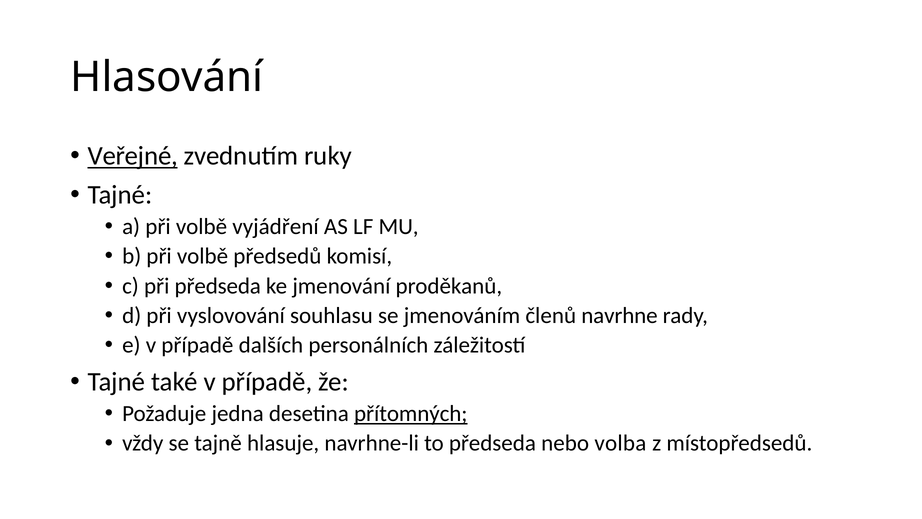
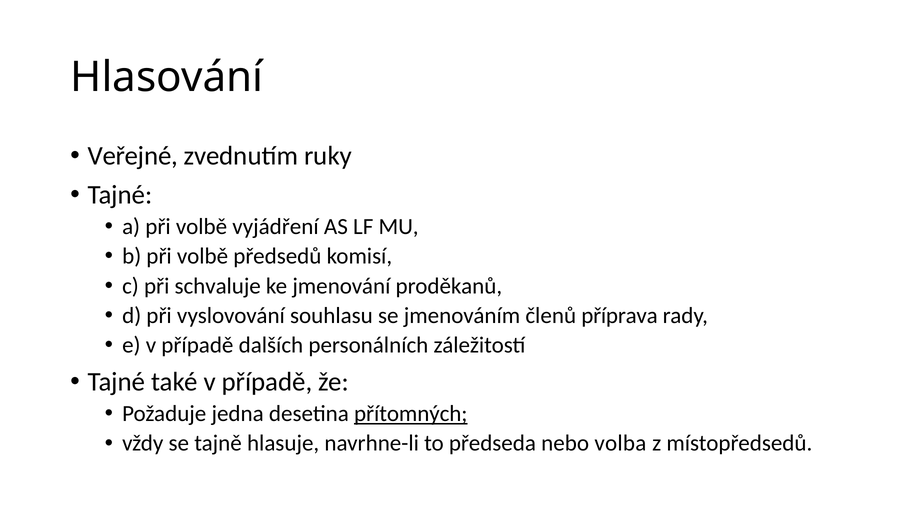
Veřejné underline: present -> none
při předseda: předseda -> schvaluje
navrhne: navrhne -> příprava
